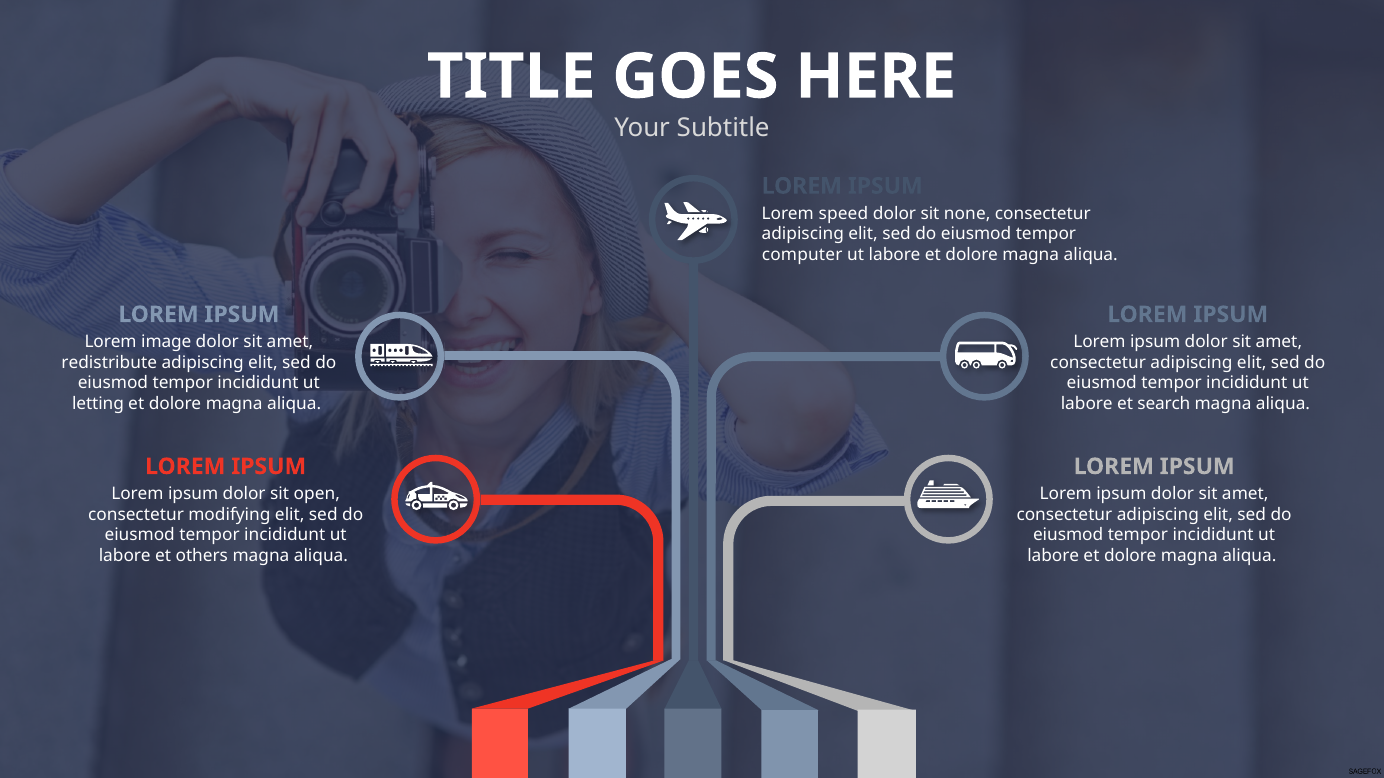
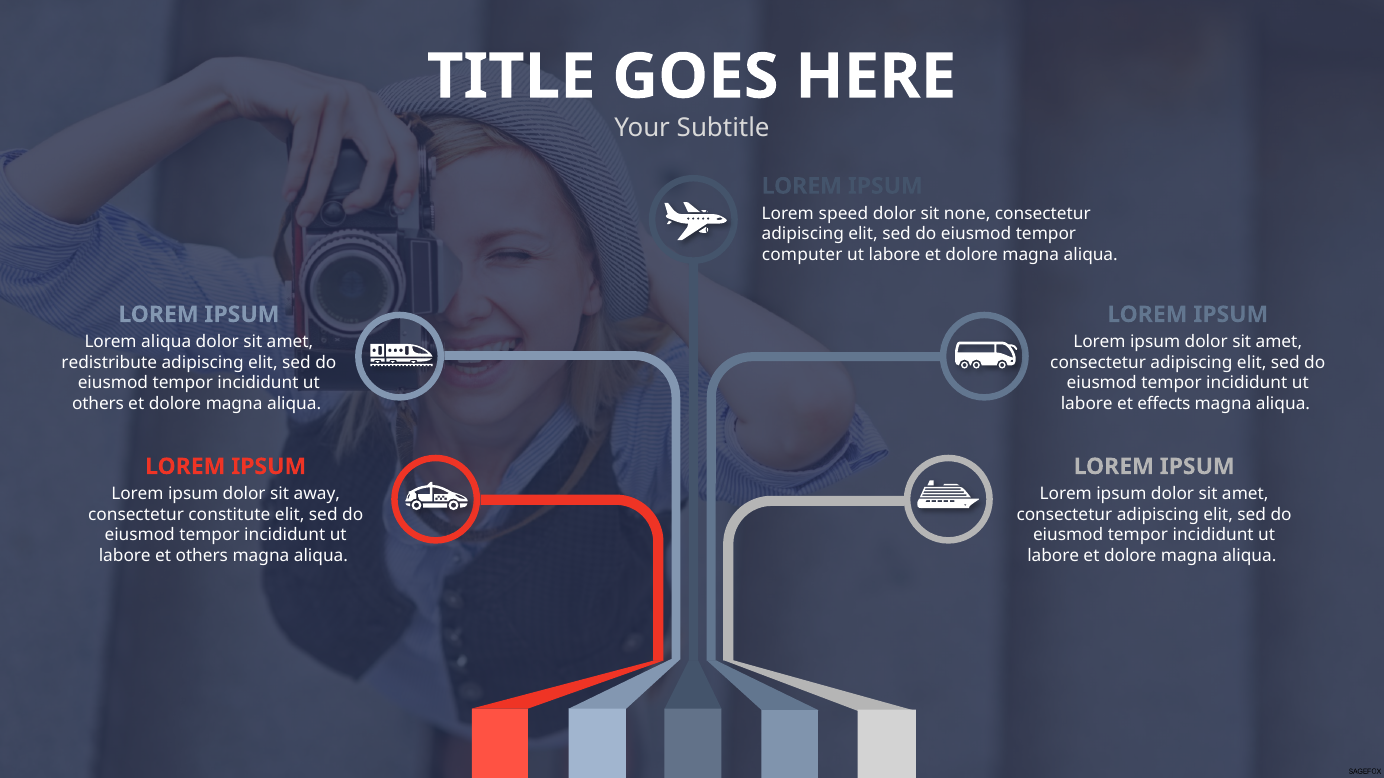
Lorem image: image -> aliqua
letting at (98, 404): letting -> others
search: search -> effects
open: open -> away
modifying: modifying -> constitute
